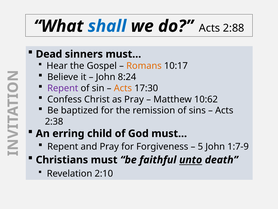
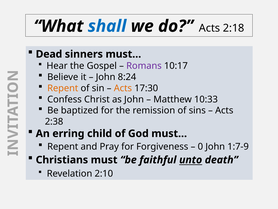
2:88: 2:88 -> 2:18
Romans colour: orange -> purple
Repent at (63, 88) colour: purple -> orange
as Pray: Pray -> John
10:62: 10:62 -> 10:33
5: 5 -> 0
